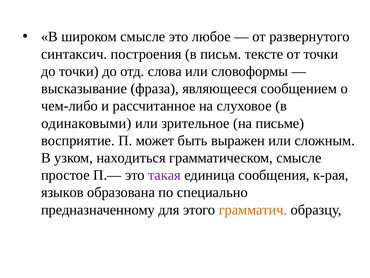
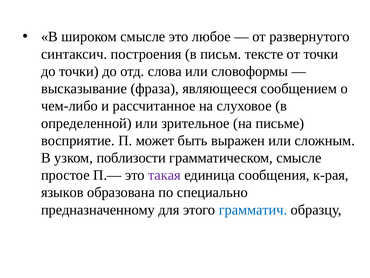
одинаковыми: одинаковыми -> определенной
находиться: находиться -> поблизости
грамматич colour: orange -> blue
